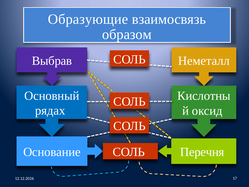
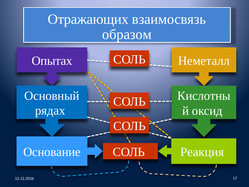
Образующие: Образующие -> Отражающих
Выбрав: Выбрав -> Опытах
Перечня: Перечня -> Реакция
